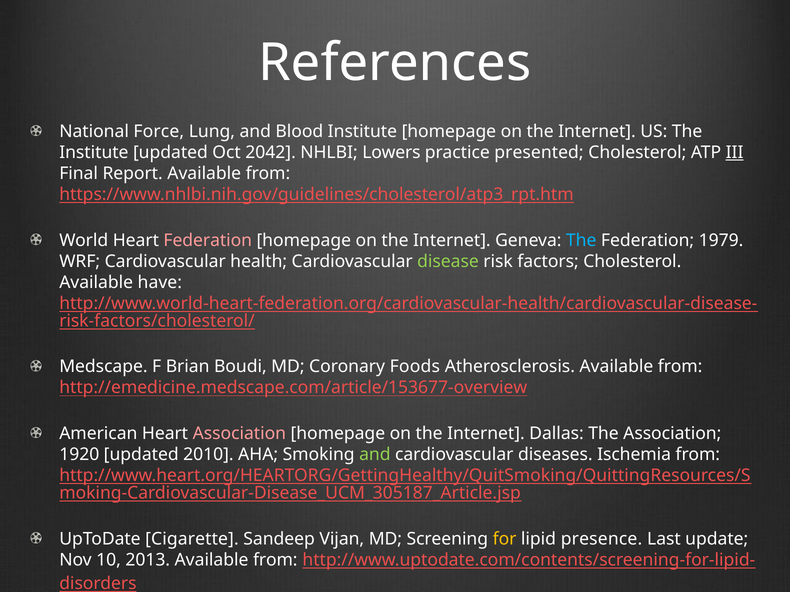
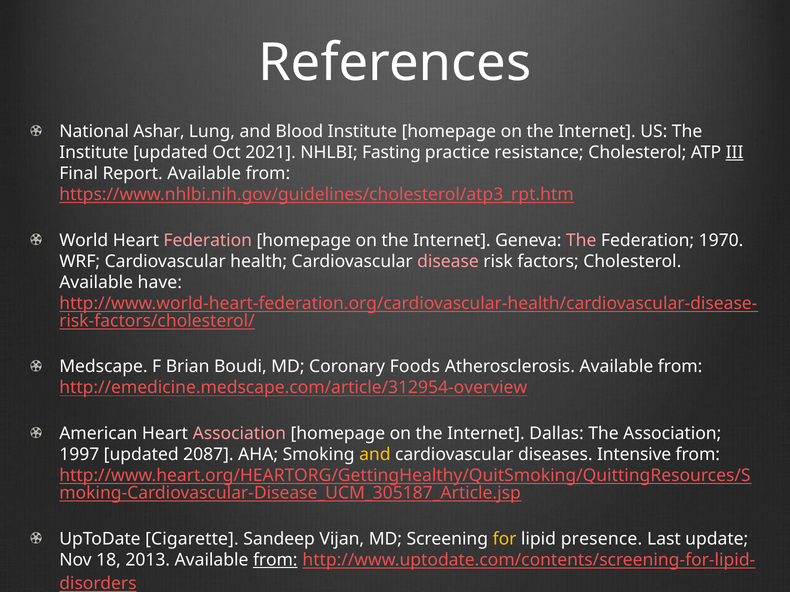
Force: Force -> Ashar
2042: 2042 -> 2021
Lowers: Lowers -> Fasting
presented: presented -> resistance
The at (581, 240) colour: light blue -> pink
1979: 1979 -> 1970
disease colour: light green -> pink
http://emedicine.medscape.com/article/153677-overview: http://emedicine.medscape.com/article/153677-overview -> http://emedicine.medscape.com/article/312954-overview
1920: 1920 -> 1997
2010: 2010 -> 2087
and at (375, 455) colour: light green -> yellow
Ischemia: Ischemia -> Intensive
10: 10 -> 18
from at (275, 560) underline: none -> present
